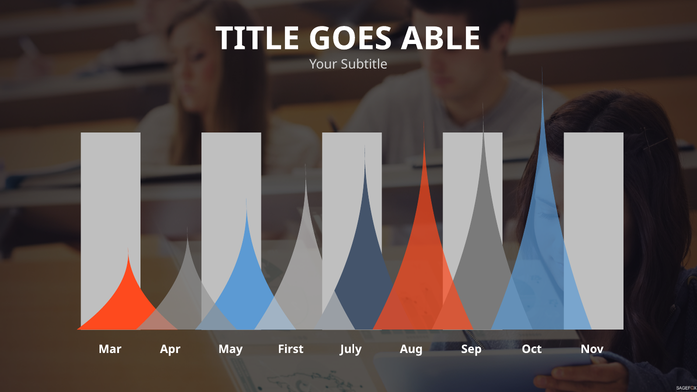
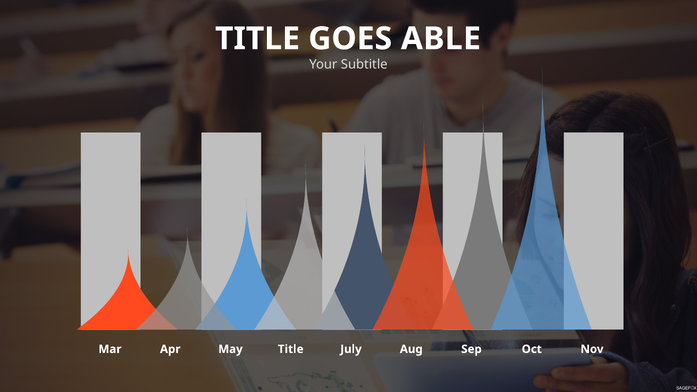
May First: First -> Title
